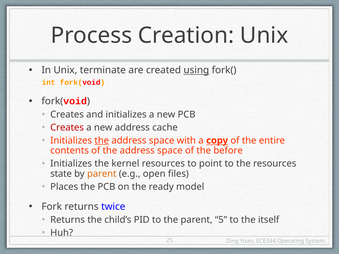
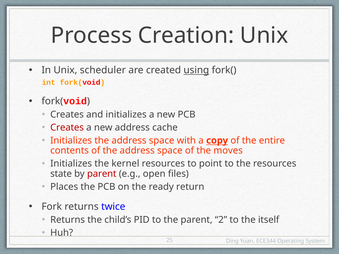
terminate: terminate -> scheduler
the at (102, 141) underline: present -> none
before: before -> moves
parent at (102, 174) colour: orange -> red
model: model -> return
5: 5 -> 2
